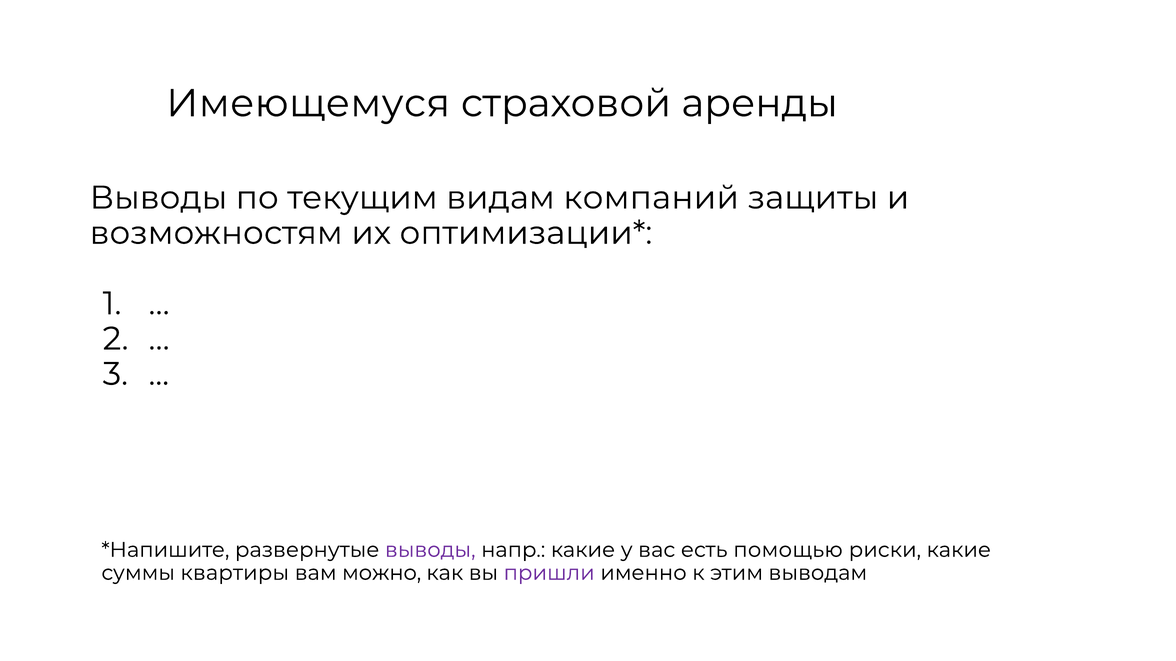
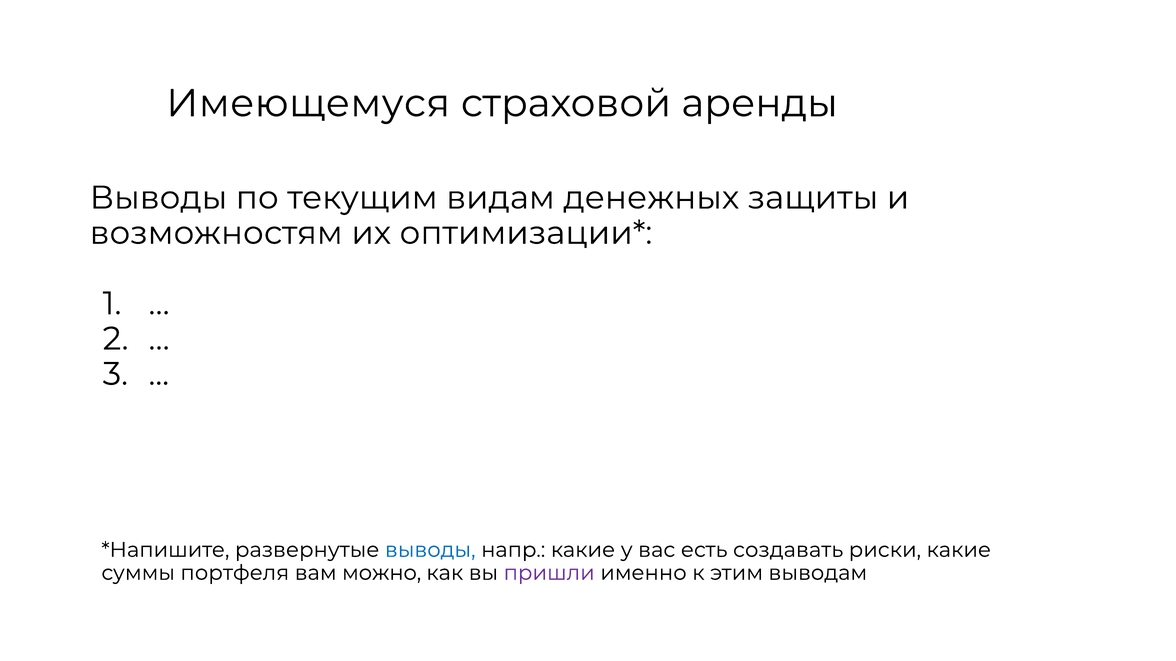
компаний: компаний -> денежных
выводы at (430, 550) colour: purple -> blue
помощью: помощью -> создавать
квартиры: квартиры -> портфеля
